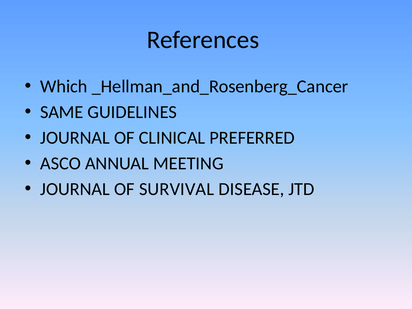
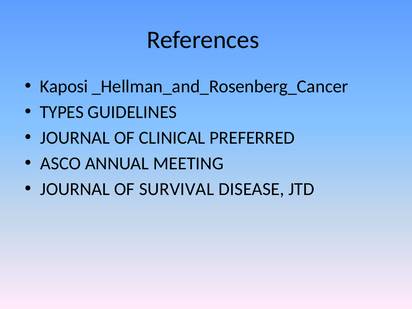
Which: Which -> Kaposi
SAME: SAME -> TYPES
